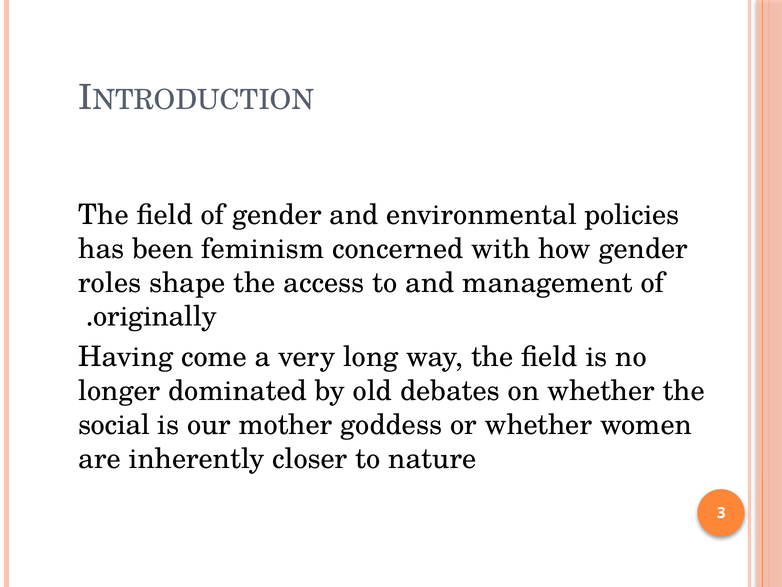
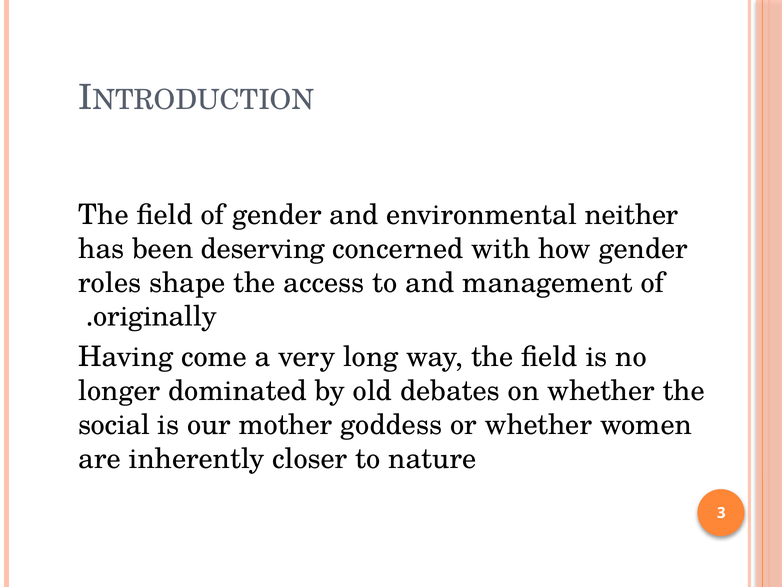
policies: policies -> neither
feminism: feminism -> deserving
